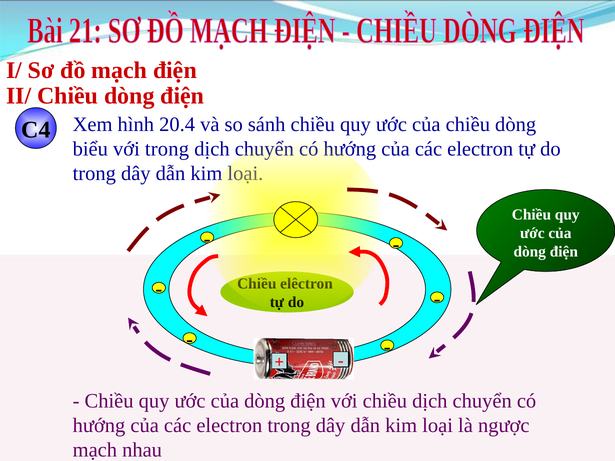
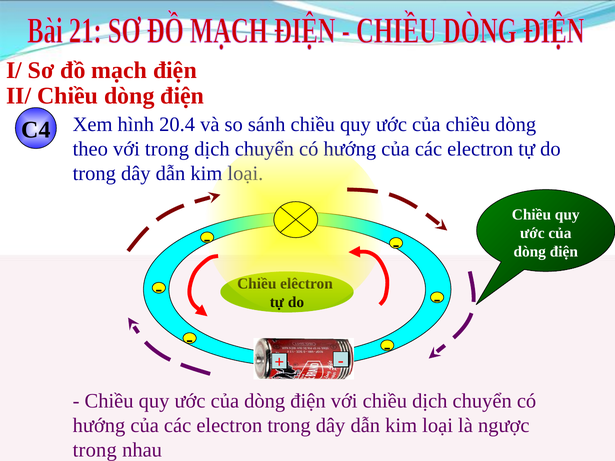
biểu: biểu -> theo
mạch at (95, 450): mạch -> trong
